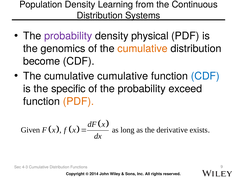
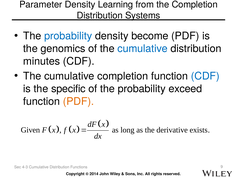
Population: Population -> Parameter
the Continuous: Continuous -> Completion
probability at (68, 36) colour: purple -> blue
physical: physical -> become
cumulative at (143, 49) colour: orange -> blue
become: become -> minutes
cumulative cumulative: cumulative -> completion
